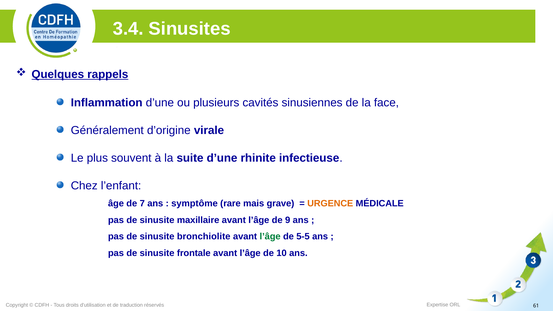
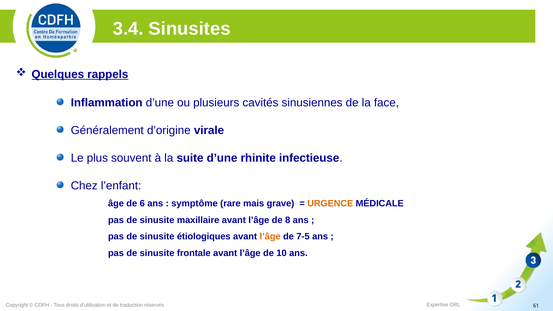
7: 7 -> 6
9: 9 -> 8
bronchiolite: bronchiolite -> étiologiques
l’âge at (270, 237) colour: green -> orange
5-5: 5-5 -> 7-5
